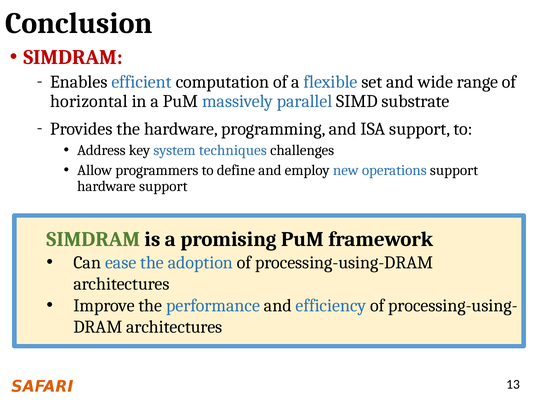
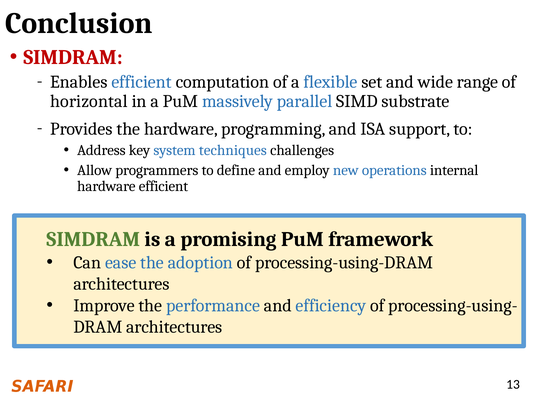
operations support: support -> internal
hardware support: support -> efficient
